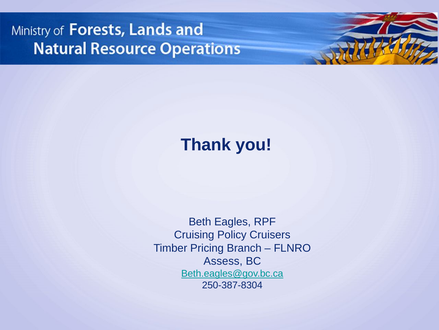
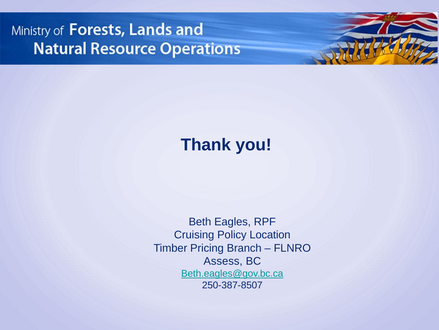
Cruisers: Cruisers -> Location
250-387-8304: 250-387-8304 -> 250-387-8507
